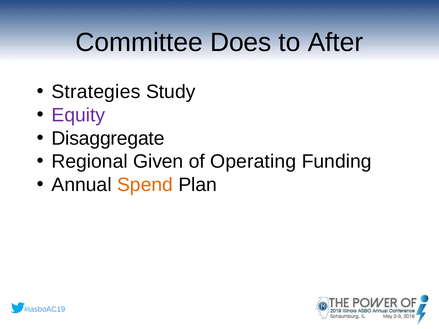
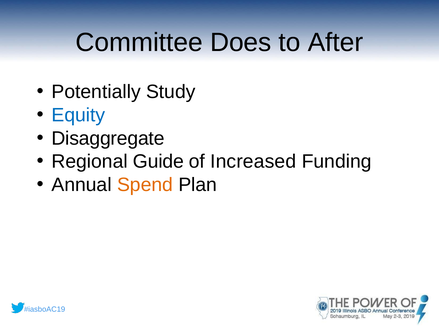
Strategies: Strategies -> Potentially
Equity colour: purple -> blue
Given: Given -> Guide
Operating: Operating -> Increased
